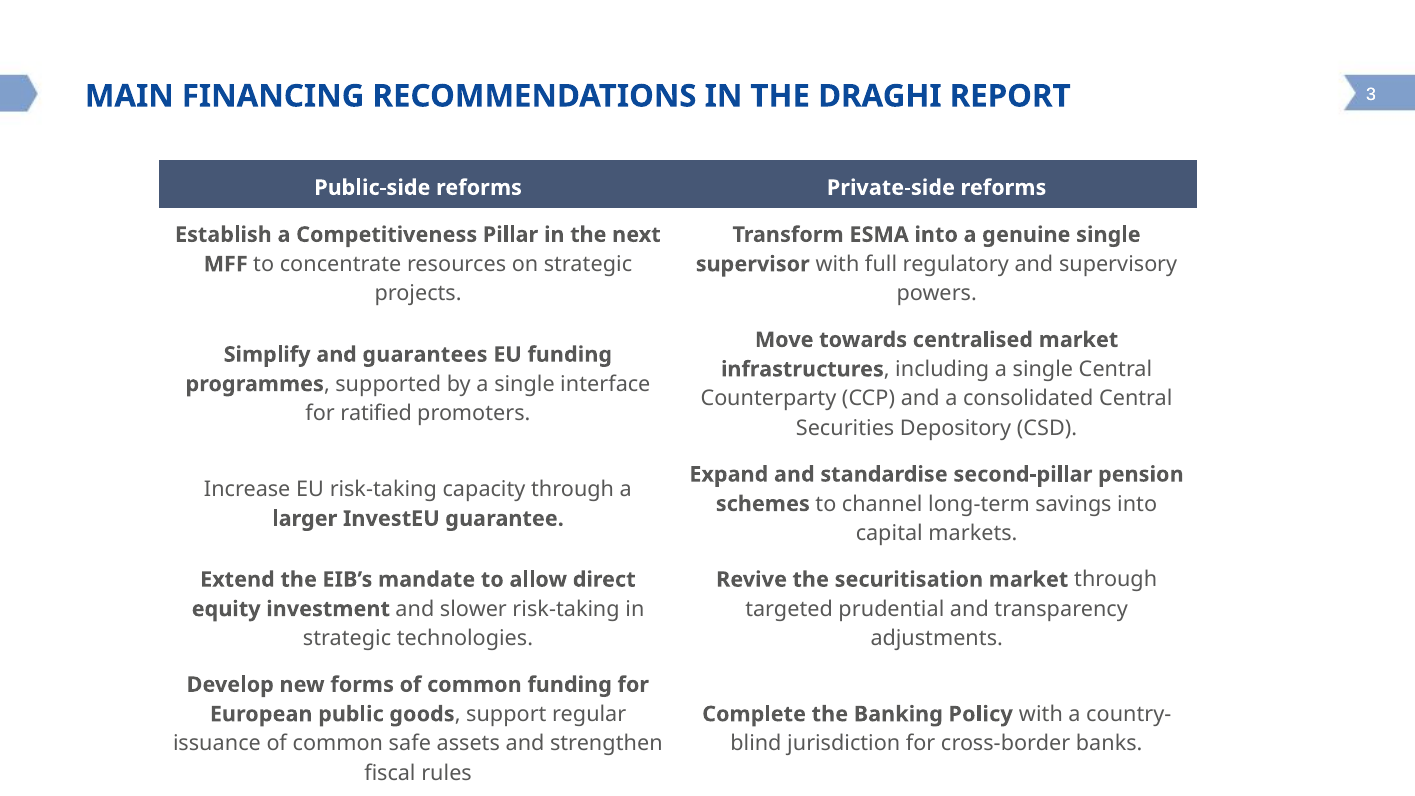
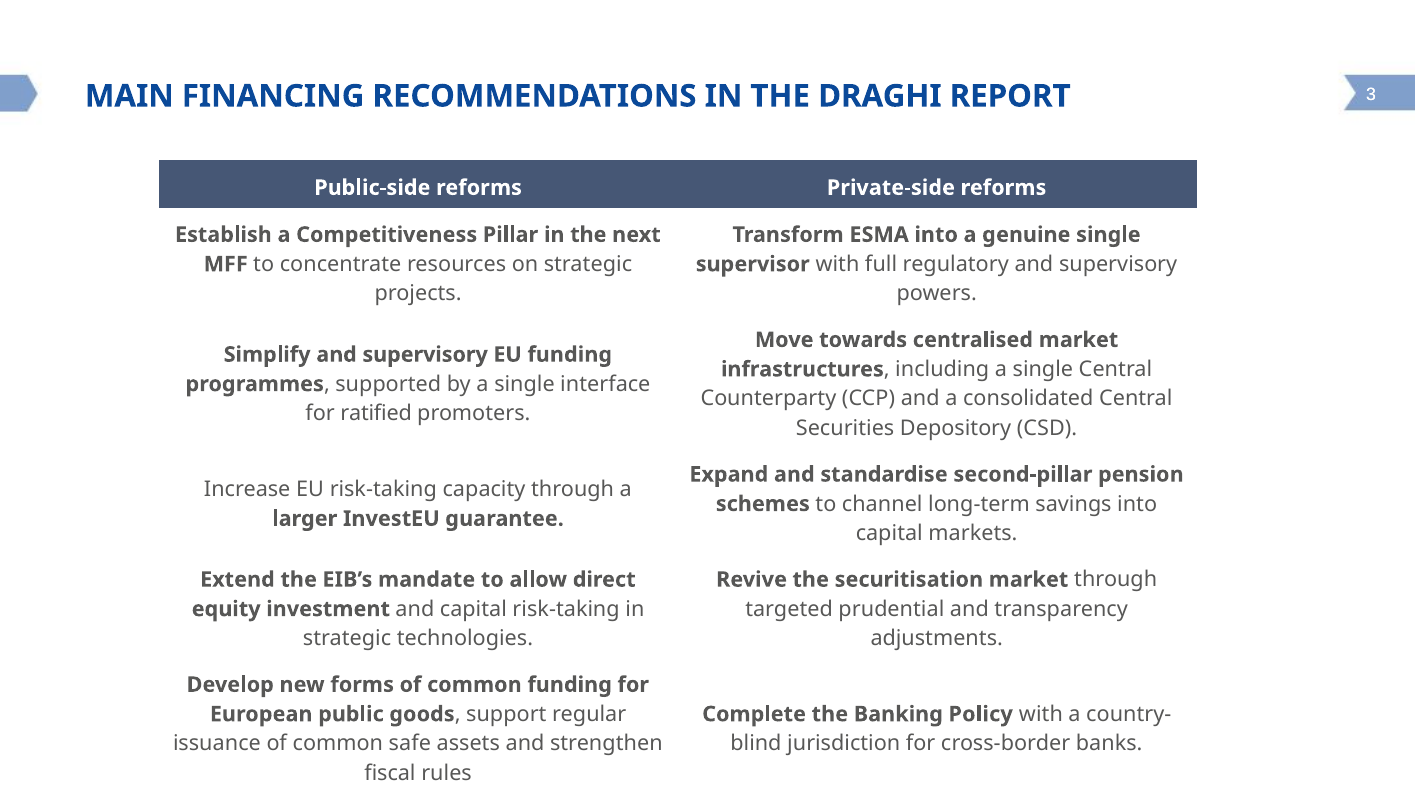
Simplify and guarantees: guarantees -> supervisory
and slower: slower -> capital
